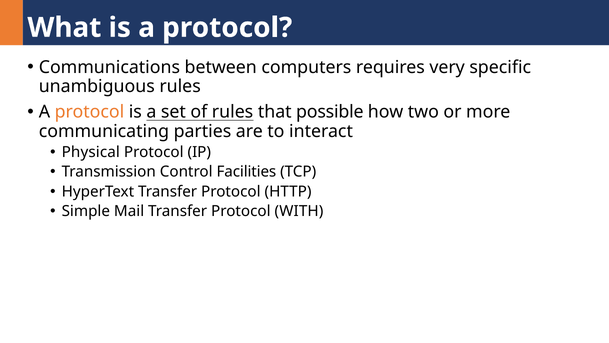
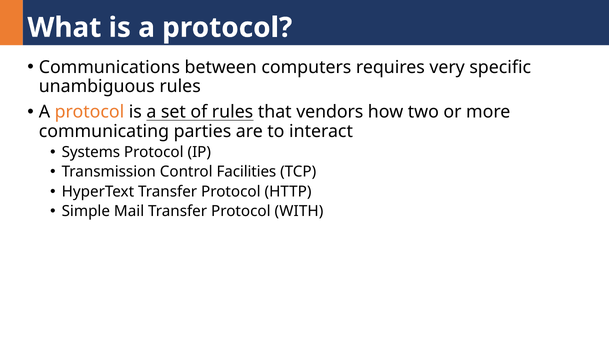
possible: possible -> vendors
Physical: Physical -> Systems
